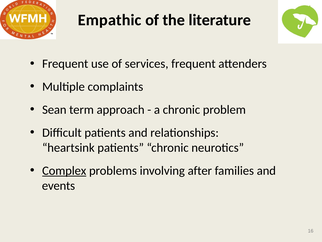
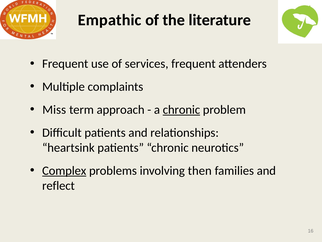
Sean: Sean -> Miss
chronic at (181, 109) underline: none -> present
after: after -> then
events: events -> reflect
